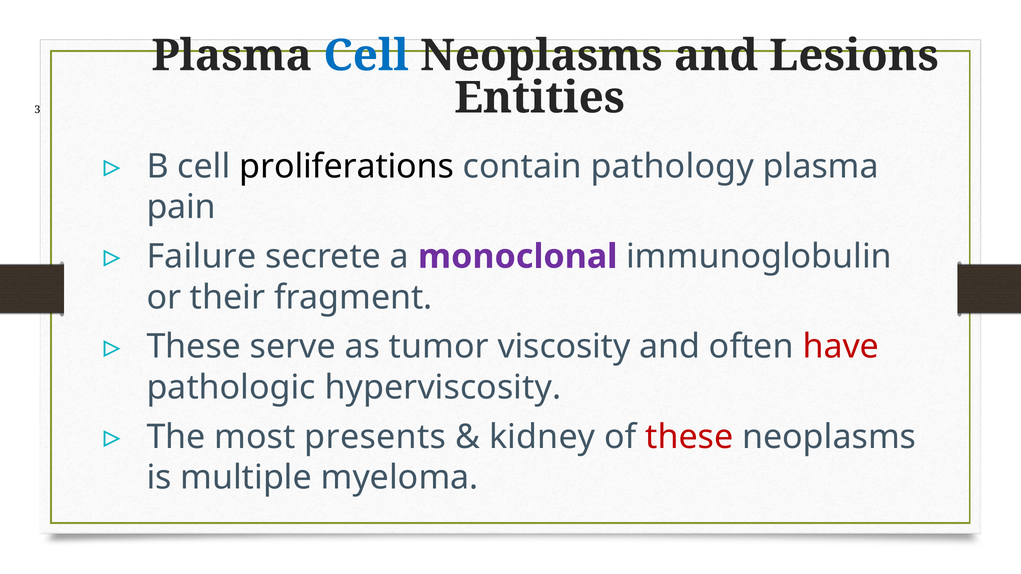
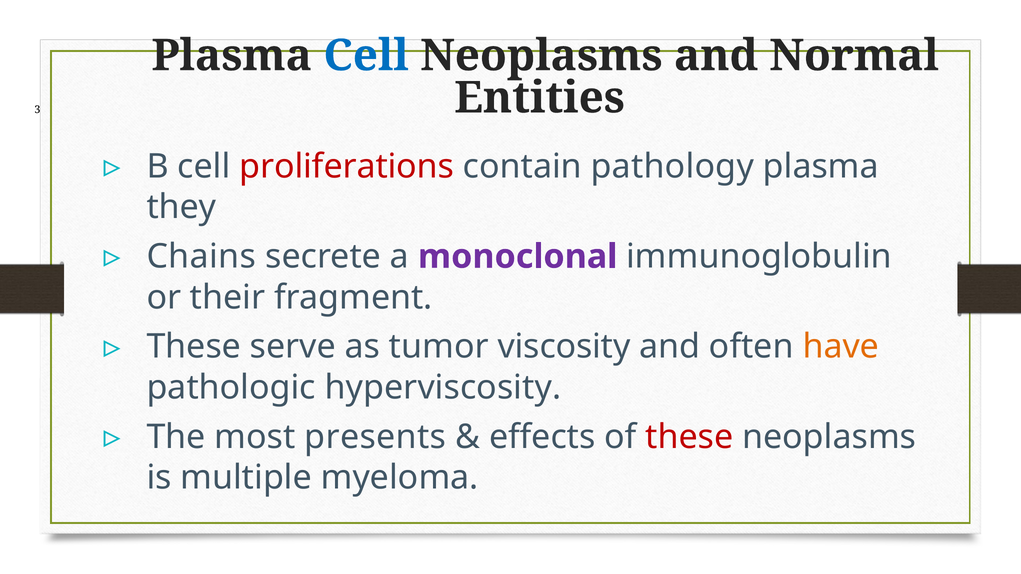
Lesions: Lesions -> Normal
proliferations colour: black -> red
pain: pain -> they
Failure: Failure -> Chains
have colour: red -> orange
kidney: kidney -> effects
